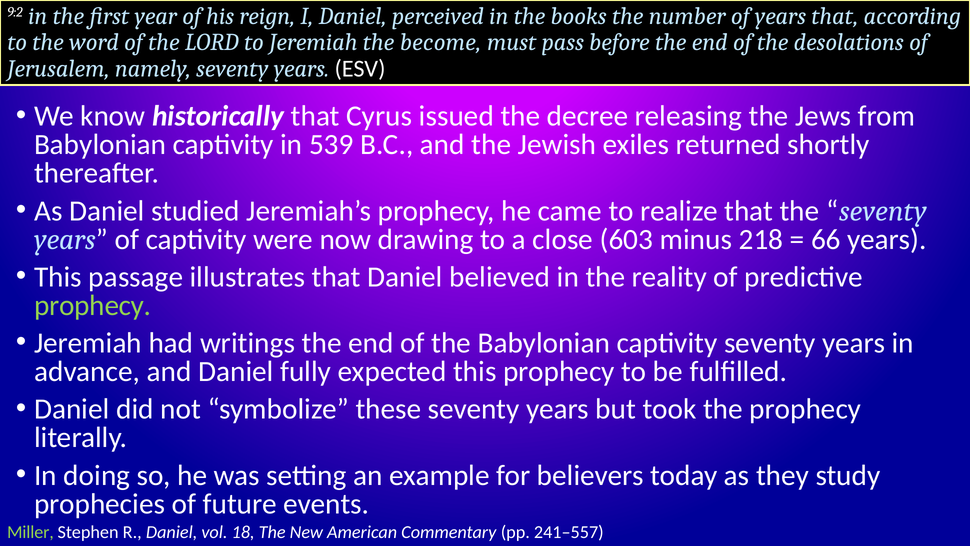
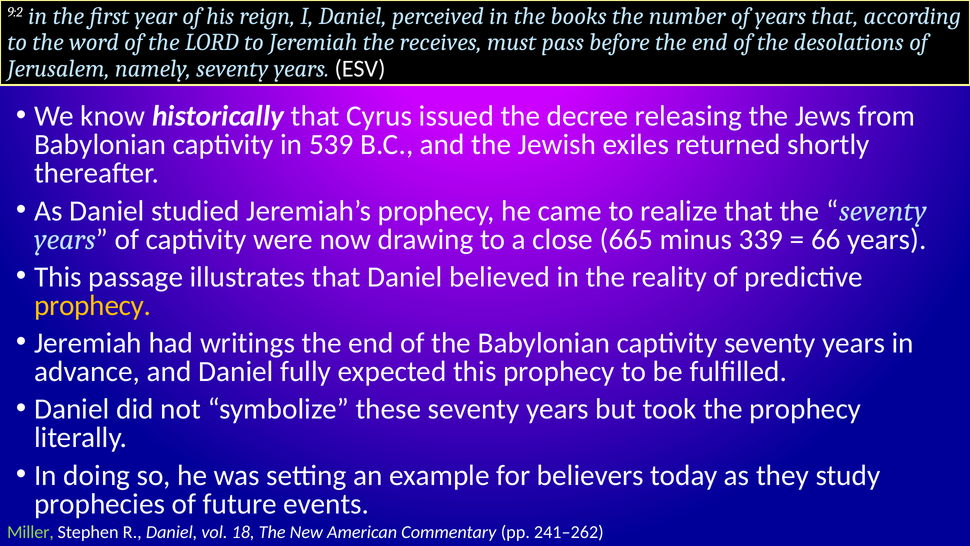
become: become -> receives
603: 603 -> 665
218: 218 -> 339
prophecy at (93, 305) colour: light green -> yellow
241–557: 241–557 -> 241–262
